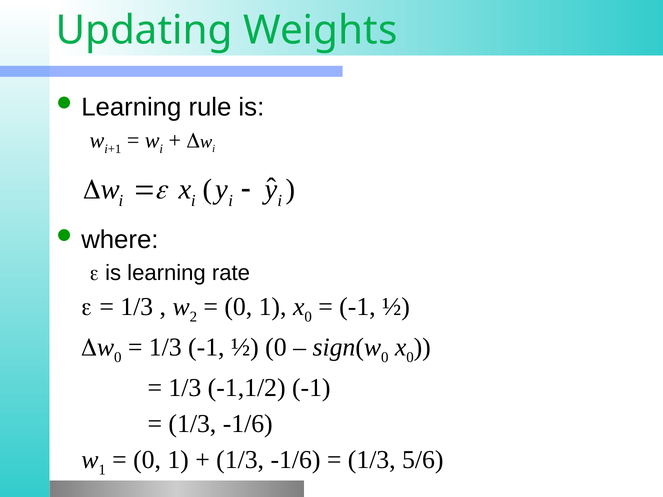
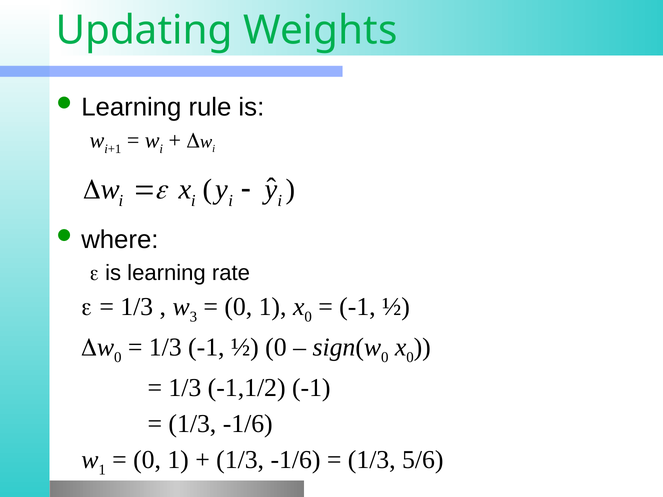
2: 2 -> 3
